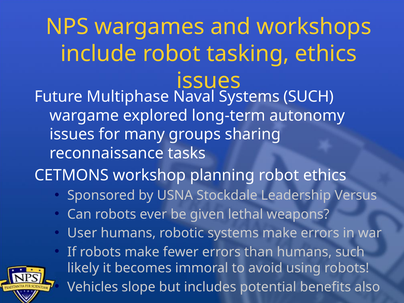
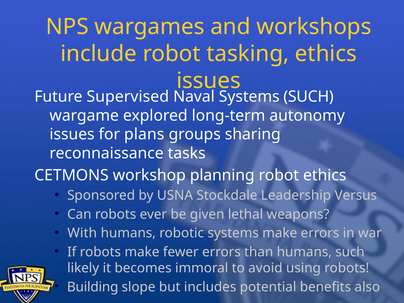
Multiphase: Multiphase -> Supervised
many: many -> plans
User: User -> With
Vehicles: Vehicles -> Building
